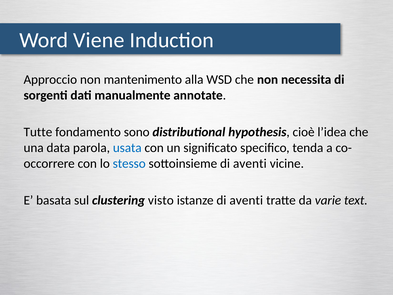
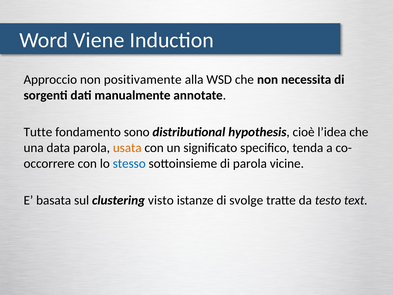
mantenimento: mantenimento -> positivamente
usata colour: blue -> orange
sottoinsieme di aventi: aventi -> parola
istanze di aventi: aventi -> svolge
varie: varie -> testo
